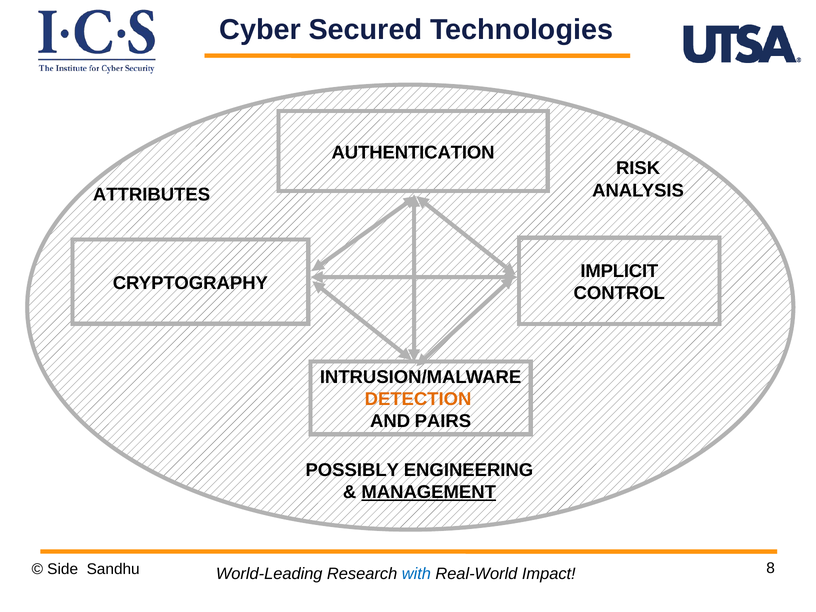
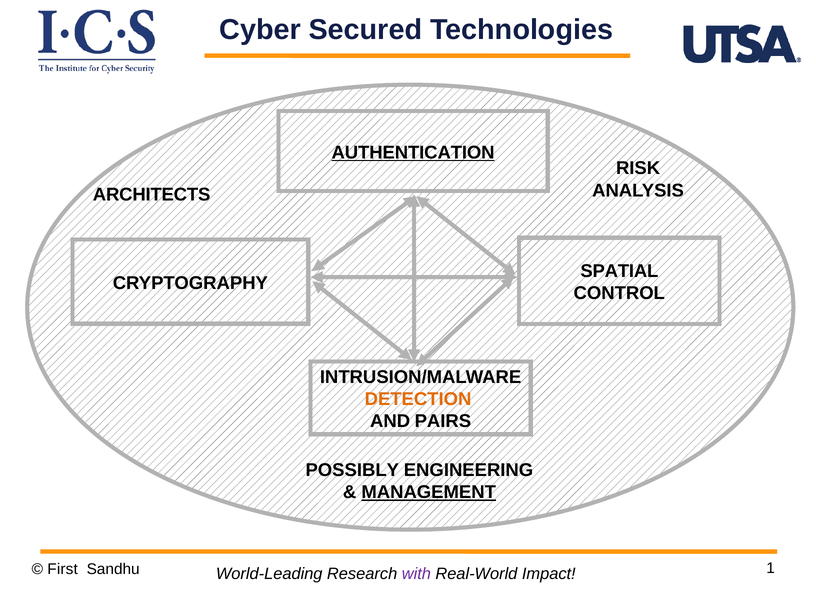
AUTHENTICATION underline: none -> present
ATTRIBUTES: ATTRIBUTES -> ARCHITECTS
IMPLICIT: IMPLICIT -> SPATIAL
Side: Side -> First
8: 8 -> 1
with colour: blue -> purple
